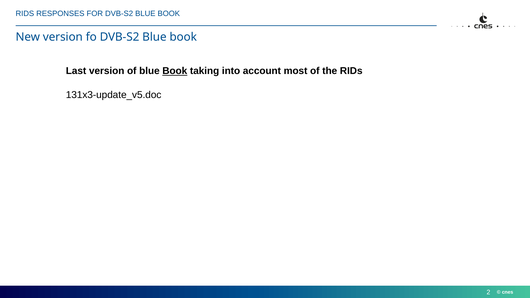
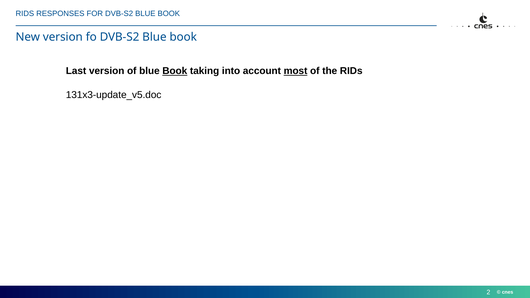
most underline: none -> present
